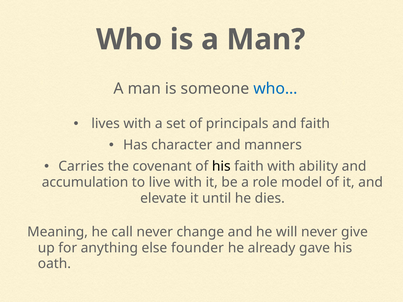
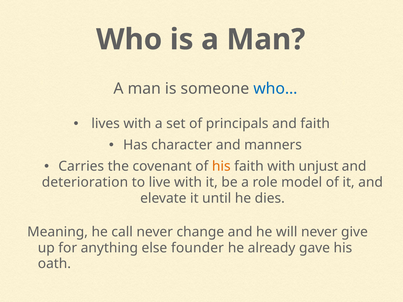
his at (221, 167) colour: black -> orange
ability: ability -> unjust
accumulation: accumulation -> deterioration
